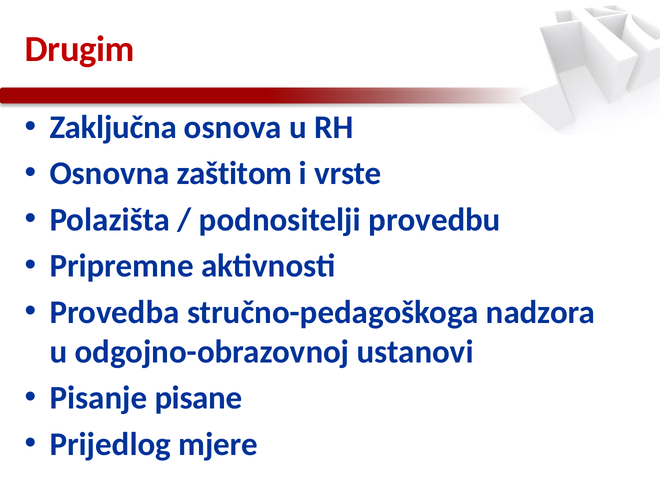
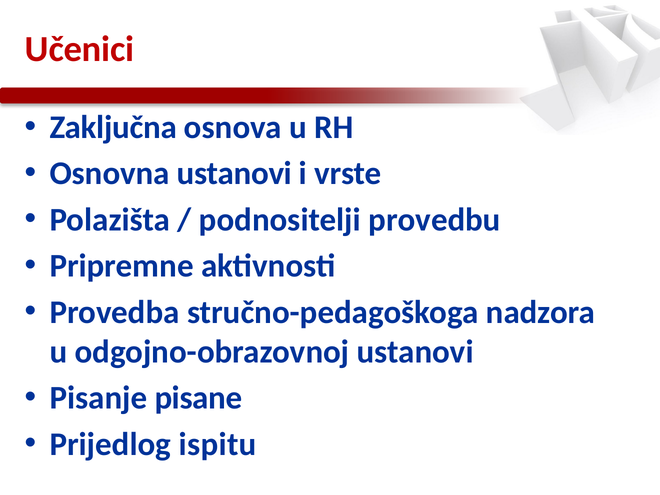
Drugim: Drugim -> Učenici
Osnovna zaštitom: zaštitom -> ustanovi
mjere: mjere -> ispitu
